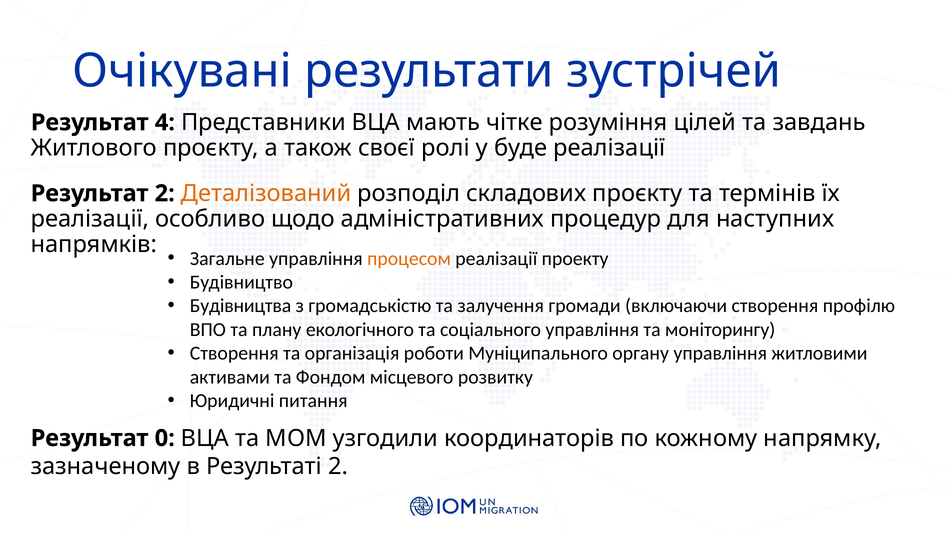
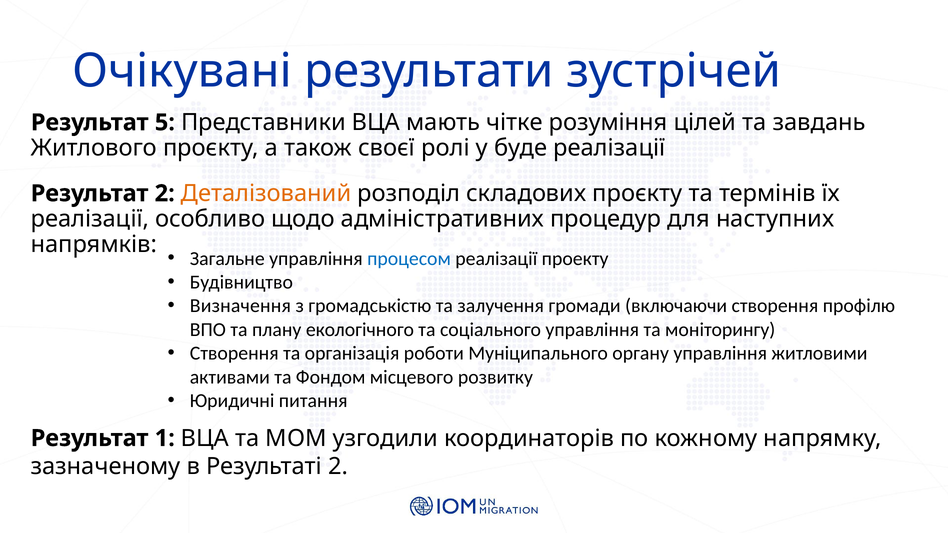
4: 4 -> 5
процесом colour: orange -> blue
Будівництва: Будівництва -> Визначення
0: 0 -> 1
